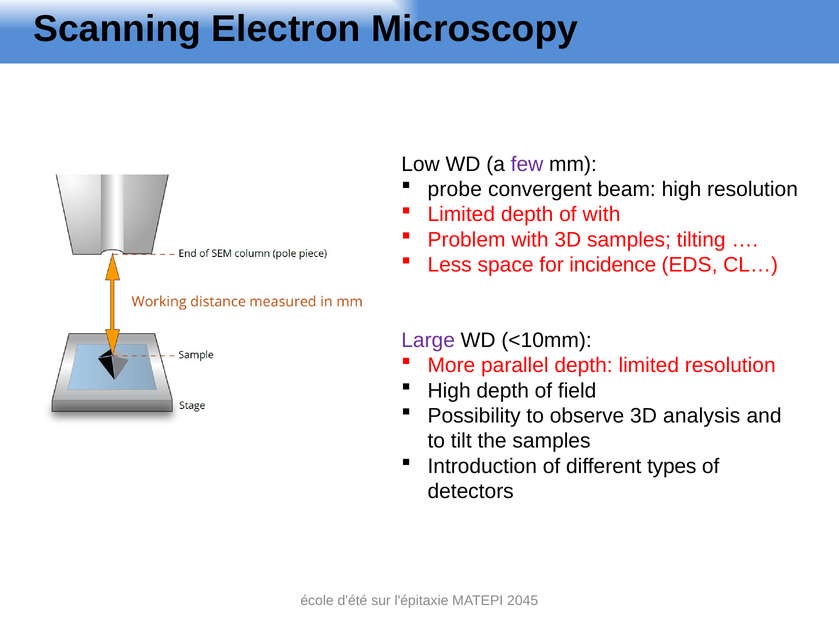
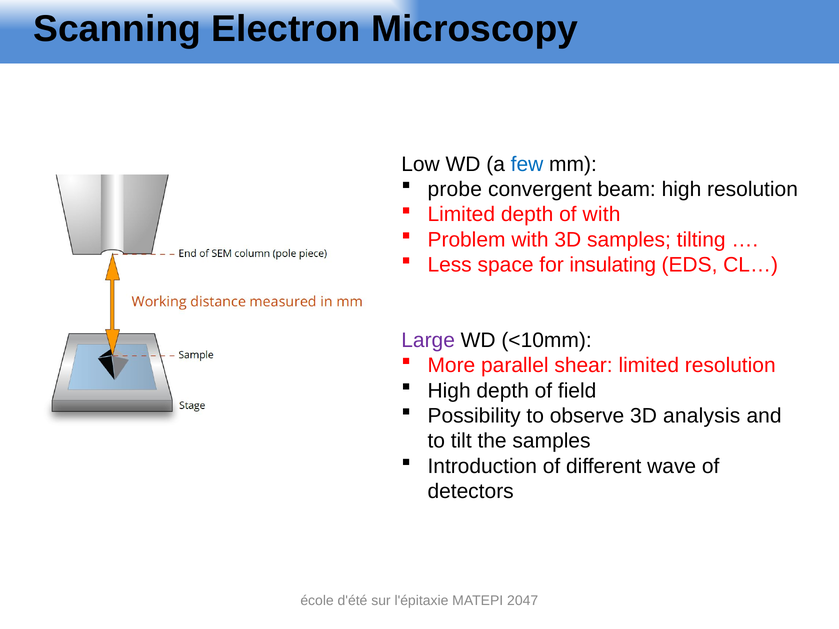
few colour: purple -> blue
incidence: incidence -> insulating
parallel depth: depth -> shear
types: types -> wave
2045: 2045 -> 2047
